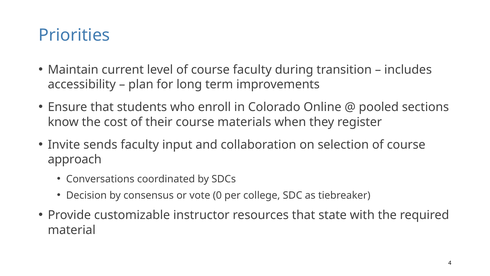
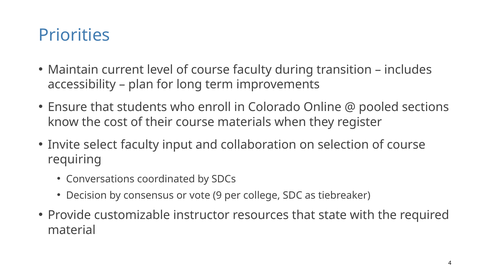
sends: sends -> select
approach: approach -> requiring
0: 0 -> 9
